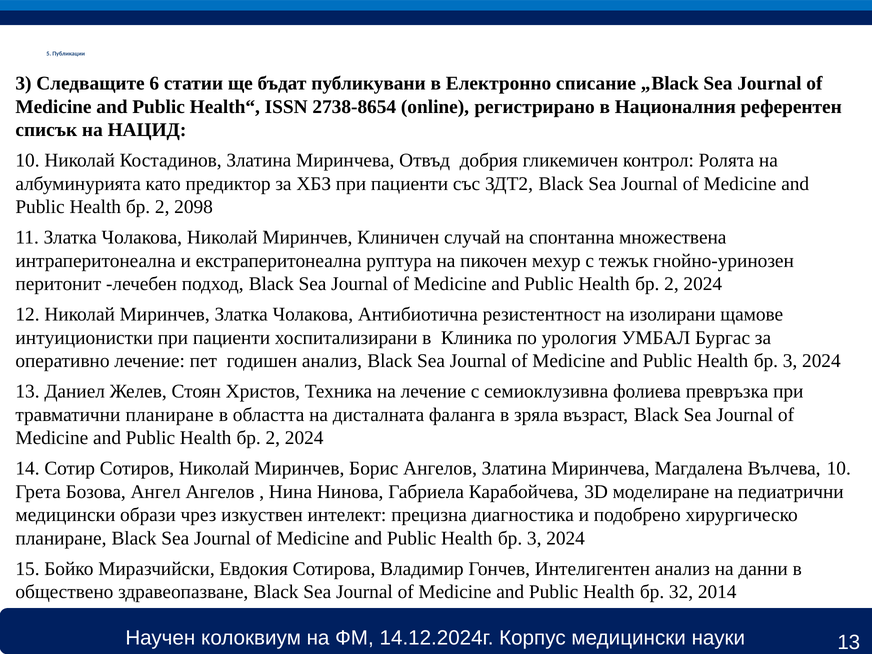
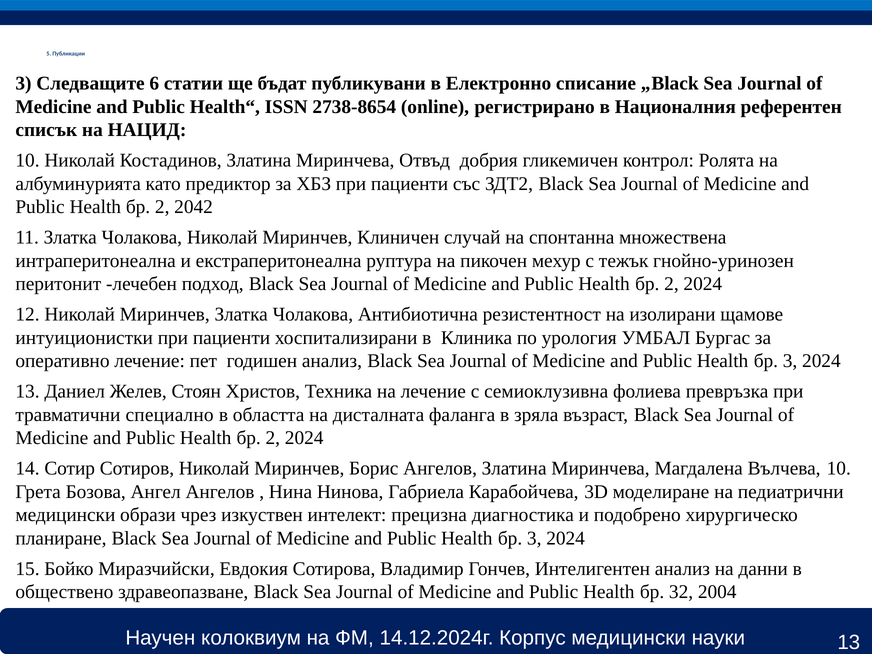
2098: 2098 -> 2042
травматични планиране: планиране -> специално
2014: 2014 -> 2004
